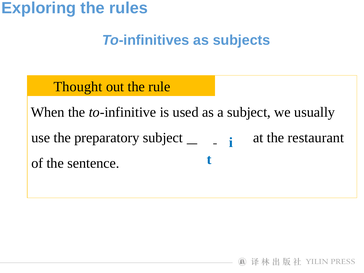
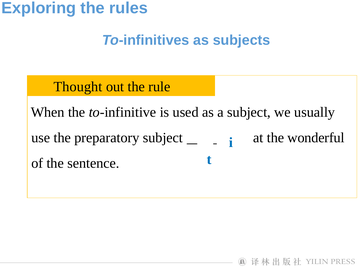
restaurant: restaurant -> wonderful
